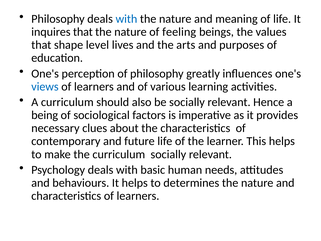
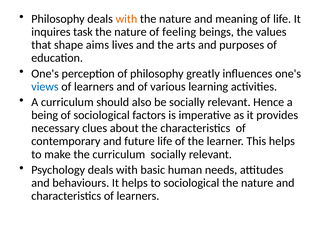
with at (126, 19) colour: blue -> orange
inquires that: that -> task
level: level -> aims
to determines: determines -> sociological
